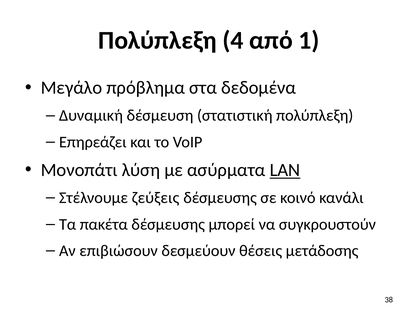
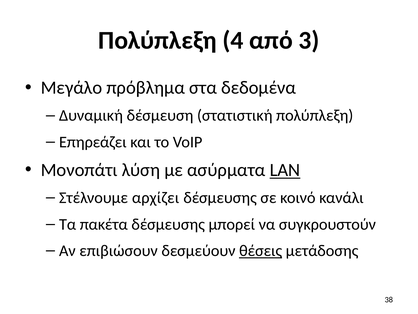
1: 1 -> 3
ζεύξεις: ζεύξεις -> αρχίζει
θέσεις underline: none -> present
